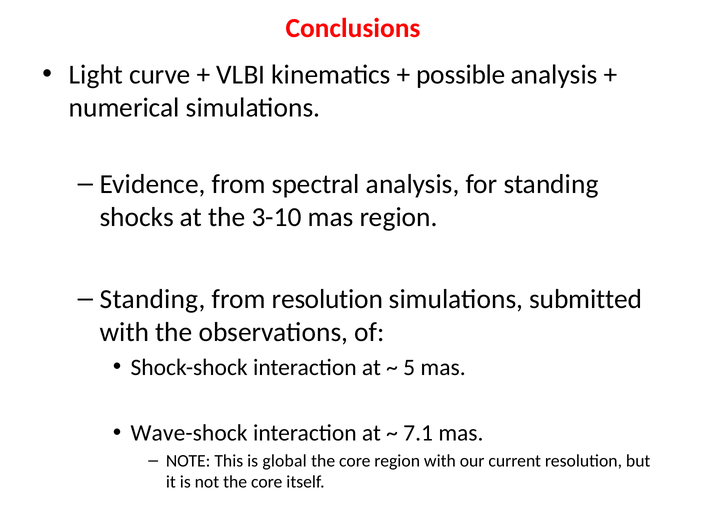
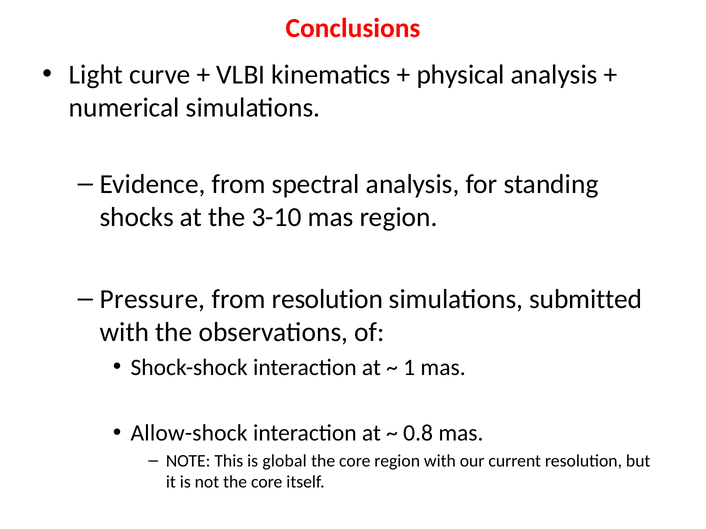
possible: possible -> physical
Standing at (153, 300): Standing -> Pressure
5: 5 -> 1
Wave-shock: Wave-shock -> Allow-shock
7.1: 7.1 -> 0.8
